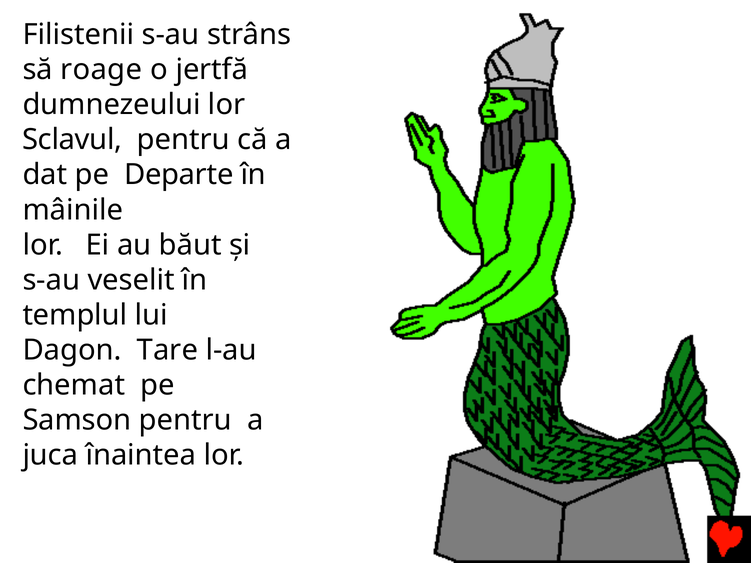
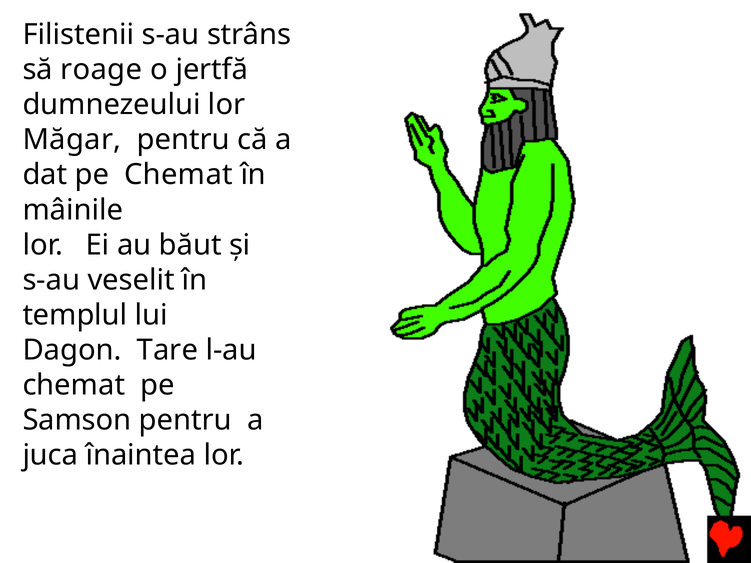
Sclavul: Sclavul -> Măgar
pe Departe: Departe -> Chemat
